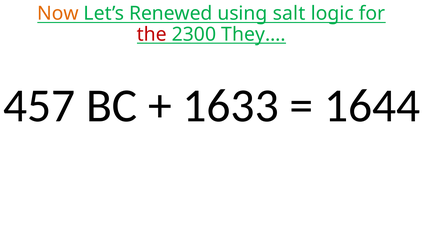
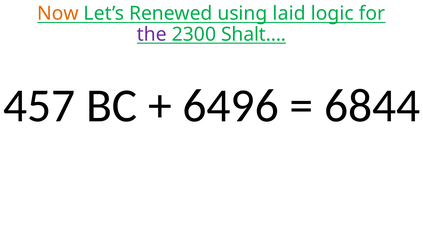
salt: salt -> laid
the colour: red -> purple
They…: They… -> Shalt…
1633: 1633 -> 6496
1644: 1644 -> 6844
